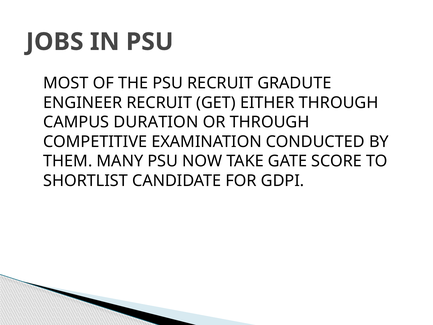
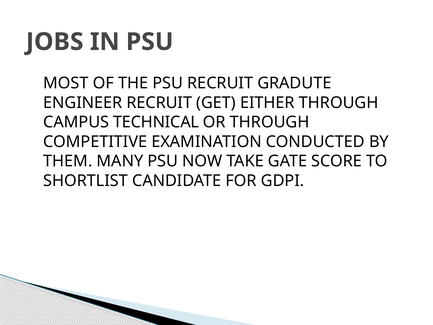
DURATION: DURATION -> TECHNICAL
